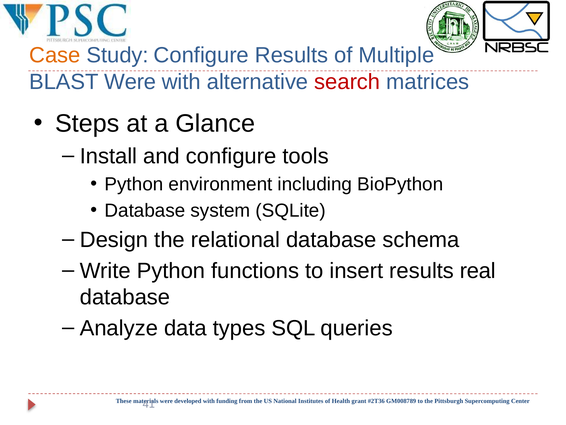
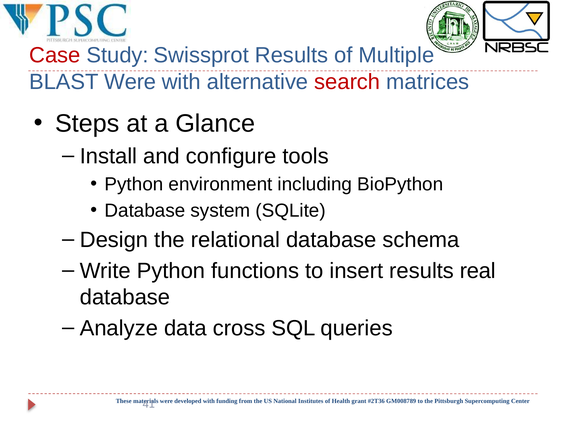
Case colour: orange -> red
Study Configure: Configure -> Swissprot
types: types -> cross
